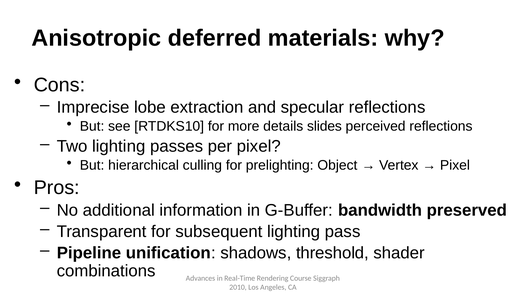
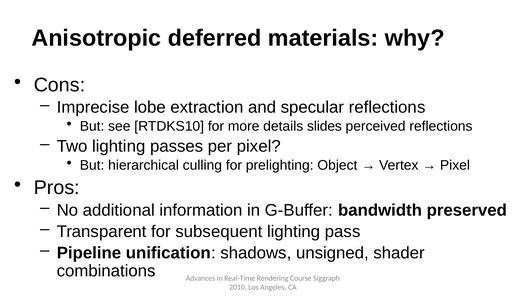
threshold: threshold -> unsigned
